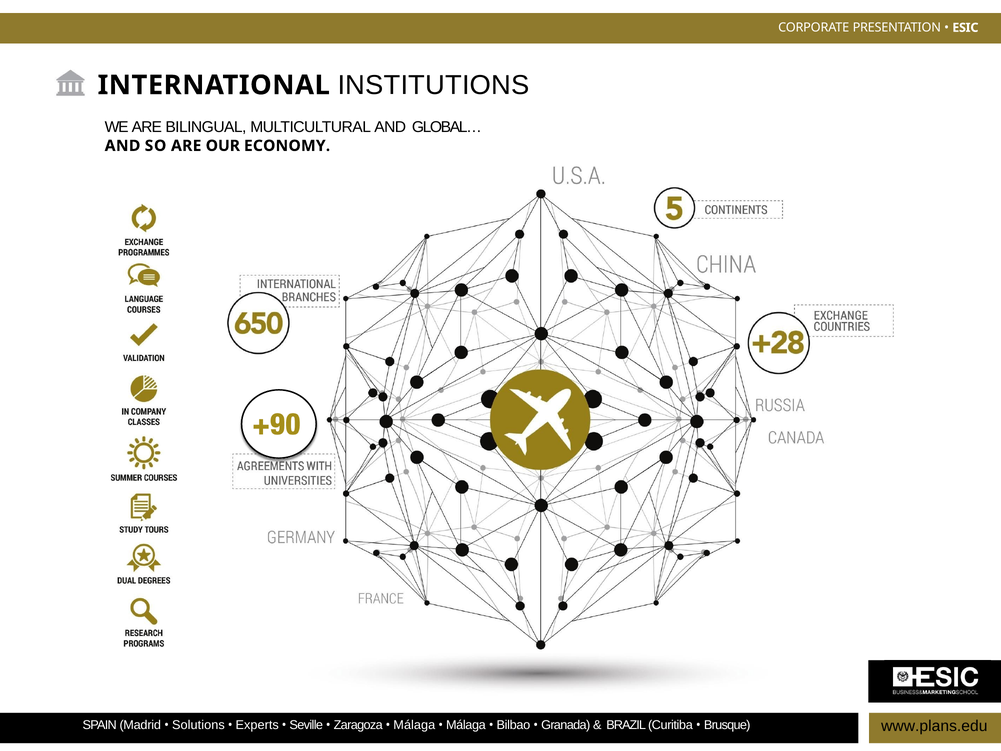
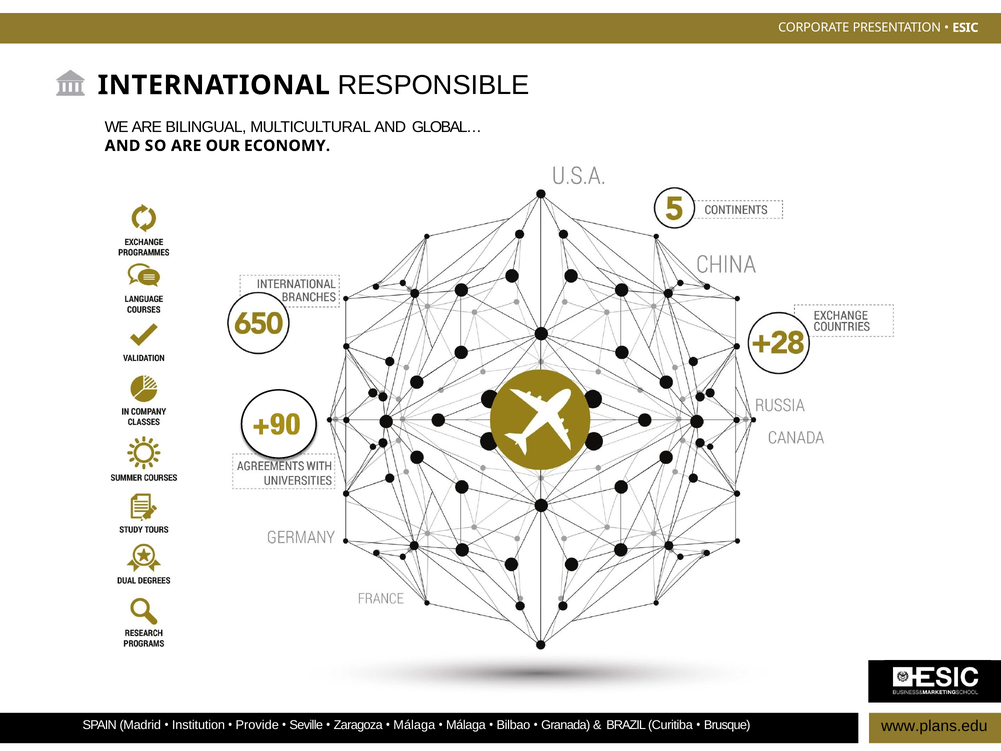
INSTITUTIONS: INSTITUTIONS -> RESPONSIBLE
Solutions: Solutions -> Institution
Experts: Experts -> Provide
